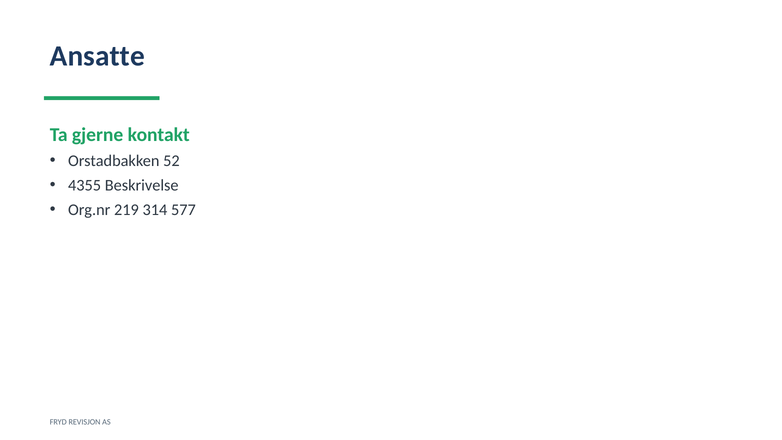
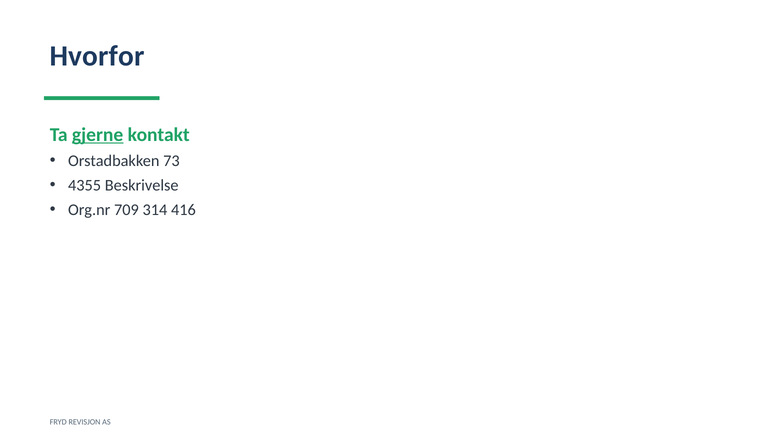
Ansatte: Ansatte -> Hvorfor
gjerne underline: none -> present
52: 52 -> 73
219: 219 -> 709
577: 577 -> 416
